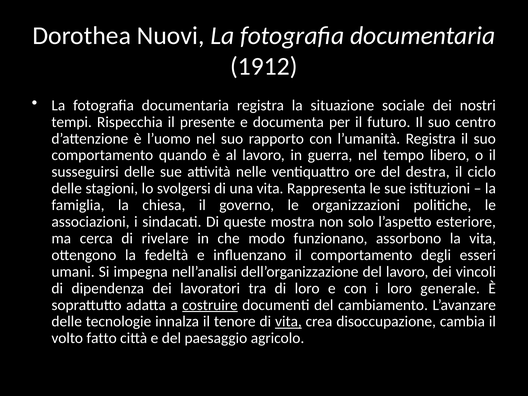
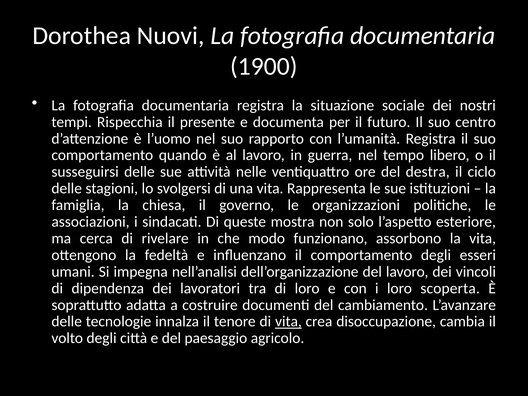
1912: 1912 -> 1900
generale: generale -> scoperta
costruire underline: present -> none
volto fatto: fatto -> degli
